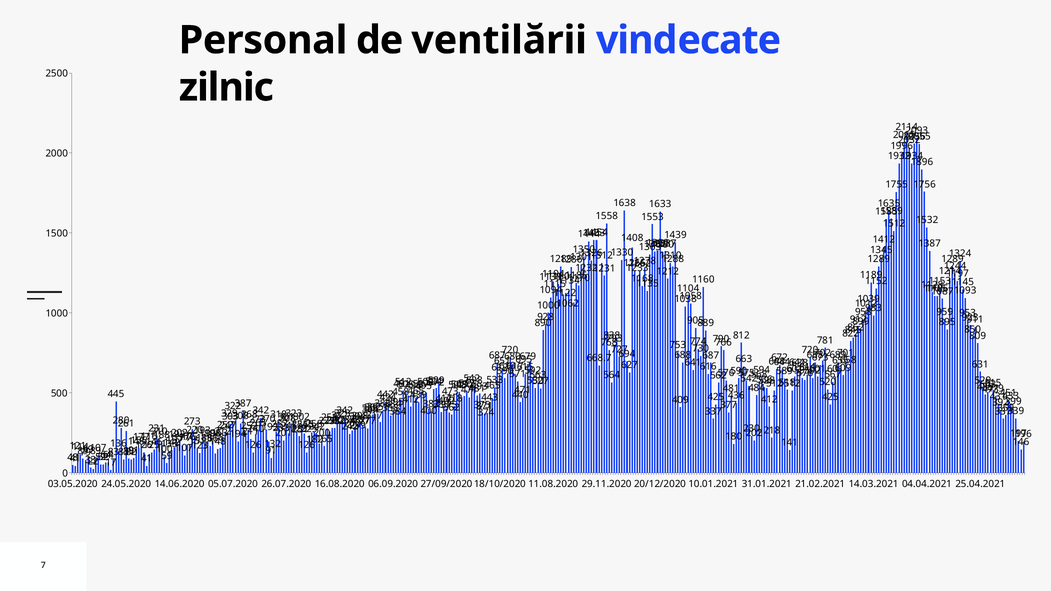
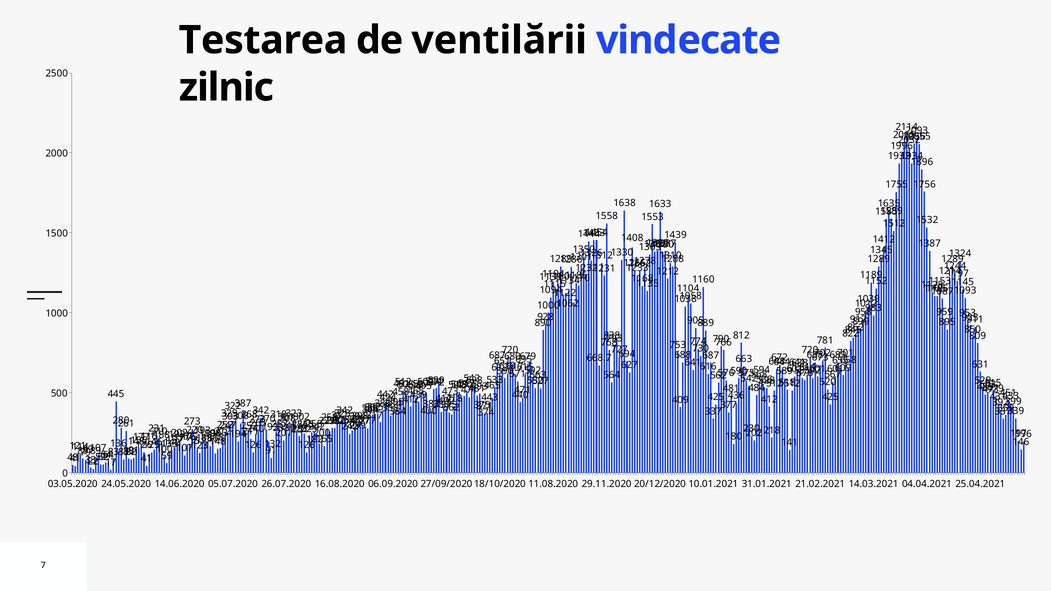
Personal: Personal -> Testarea
